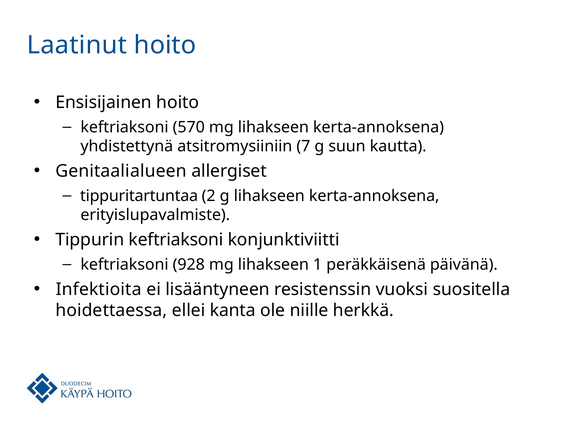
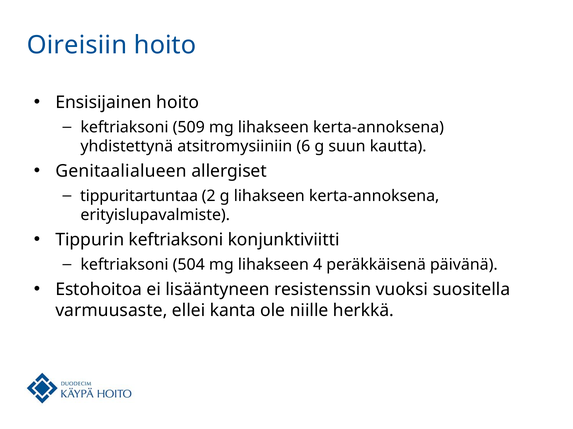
Laatinut: Laatinut -> Oireisiin
570: 570 -> 509
7: 7 -> 6
928: 928 -> 504
1: 1 -> 4
Infektioita: Infektioita -> Estohoitoa
hoidettaessa: hoidettaessa -> varmuusaste
